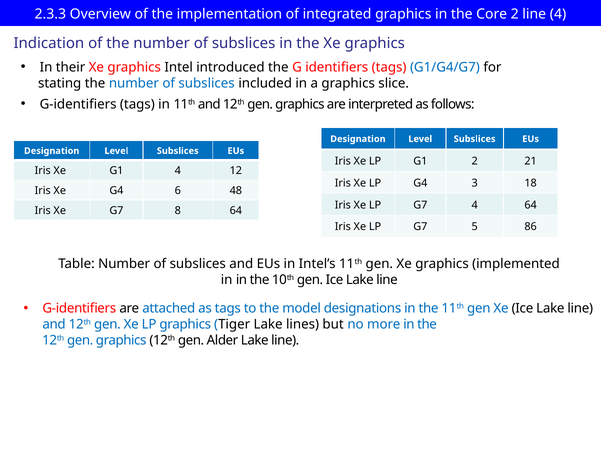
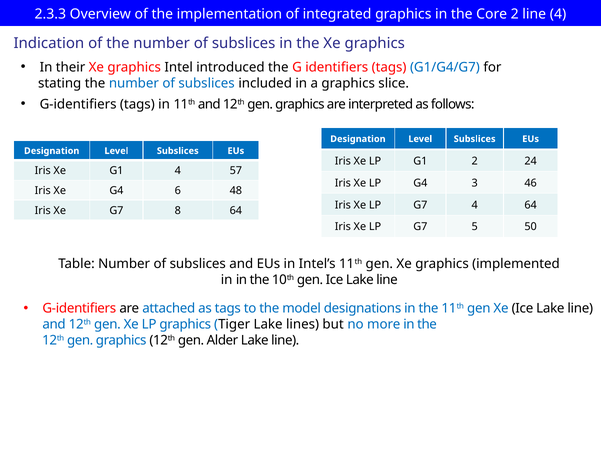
21: 21 -> 24
12: 12 -> 57
18: 18 -> 46
86: 86 -> 50
